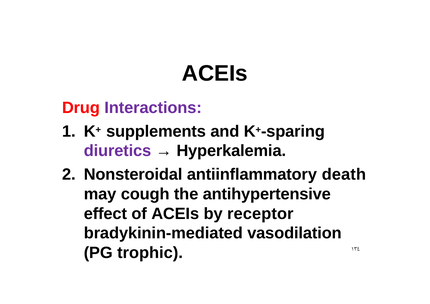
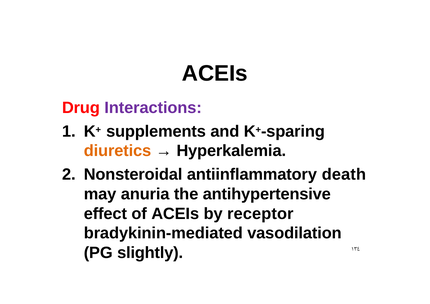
diuretics colour: purple -> orange
cough: cough -> anuria
trophic: trophic -> slightly
